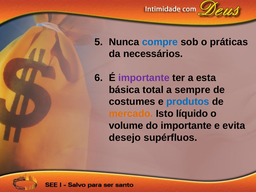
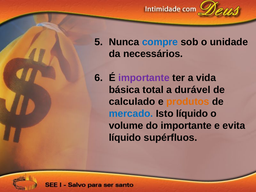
práticas: práticas -> unidade
esta: esta -> vida
sempre: sempre -> durável
costumes: costumes -> calculado
produtos colour: blue -> orange
mercado colour: orange -> blue
desejo at (125, 138): desejo -> líquido
